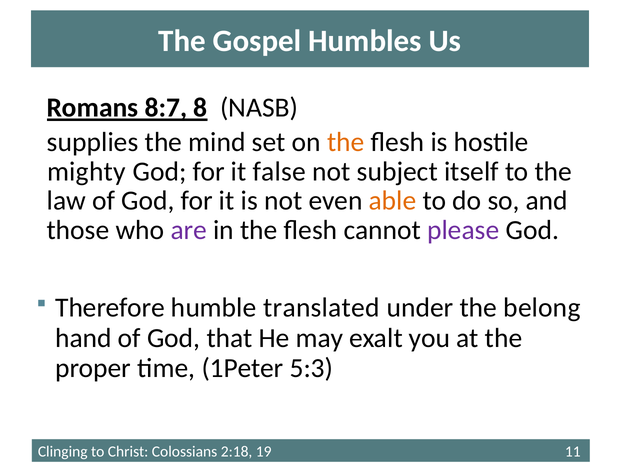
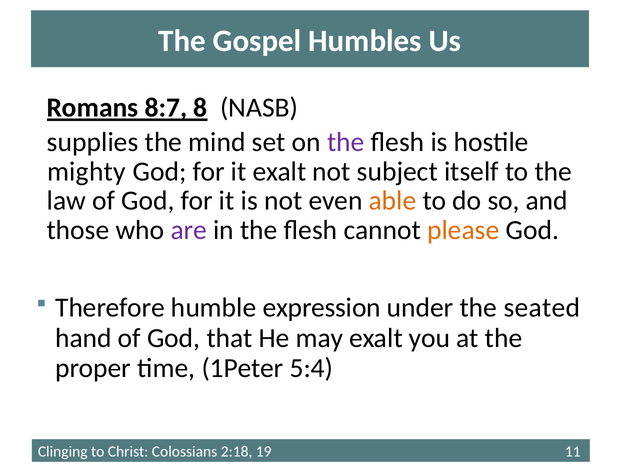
the at (346, 142) colour: orange -> purple
it false: false -> exalt
please colour: purple -> orange
translated: translated -> expression
belong: belong -> seated
5:3: 5:3 -> 5:4
